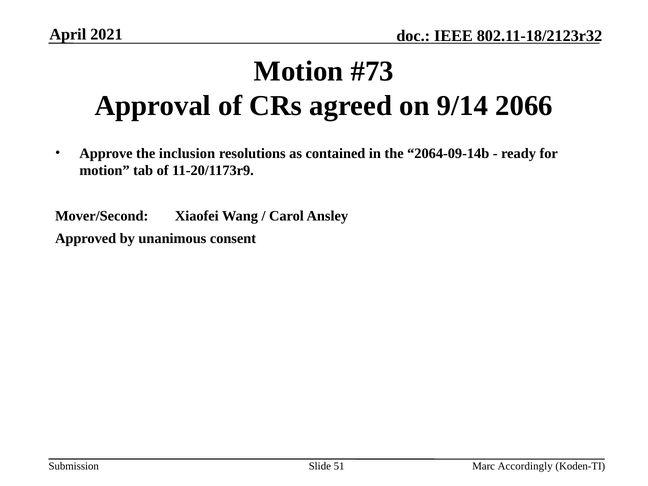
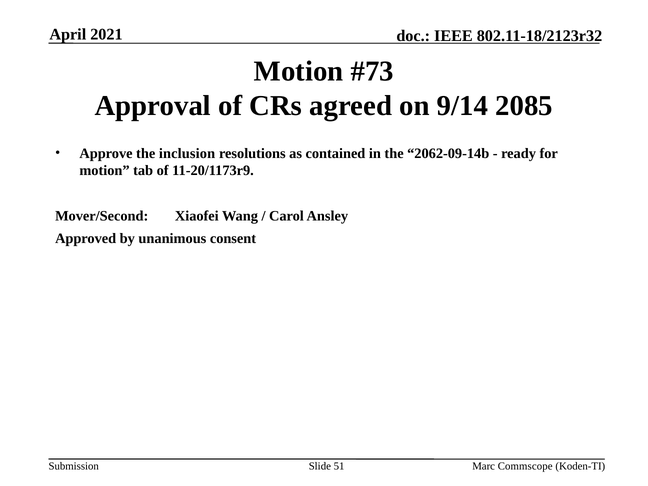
2066: 2066 -> 2085
2064-09-14b: 2064-09-14b -> 2062-09-14b
Accordingly: Accordingly -> Commscope
